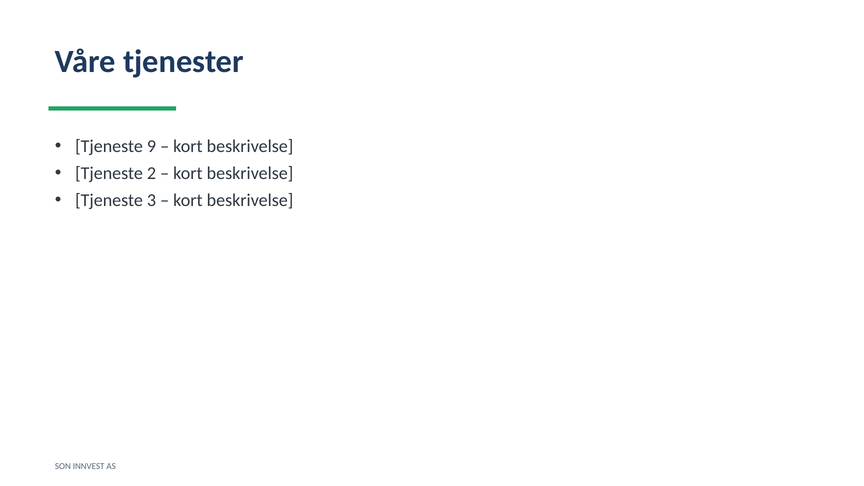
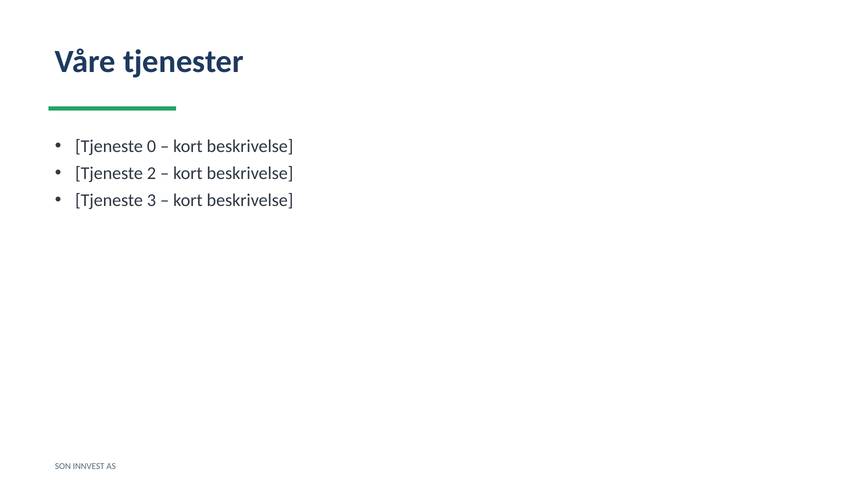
9: 9 -> 0
